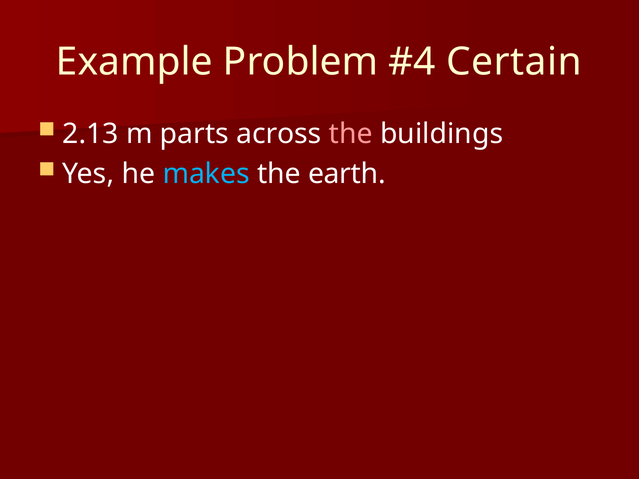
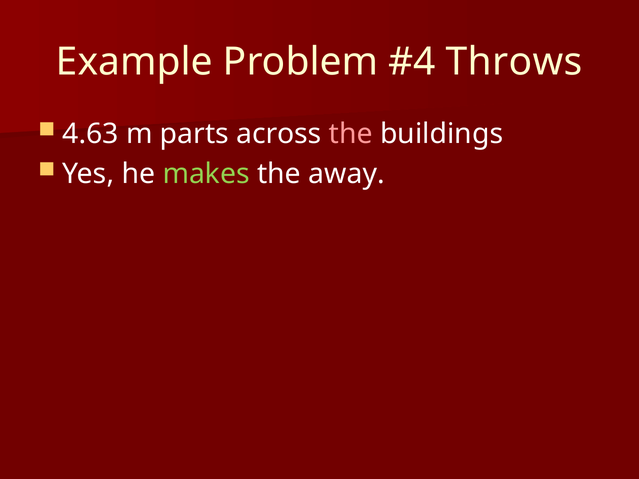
Certain: Certain -> Throws
2.13: 2.13 -> 4.63
makes colour: light blue -> light green
earth: earth -> away
